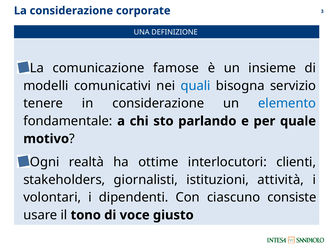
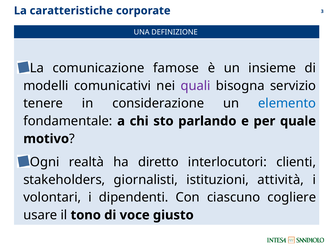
La considerazione: considerazione -> caratteristiche
quali colour: blue -> purple
ottime: ottime -> diretto
consiste: consiste -> cogliere
